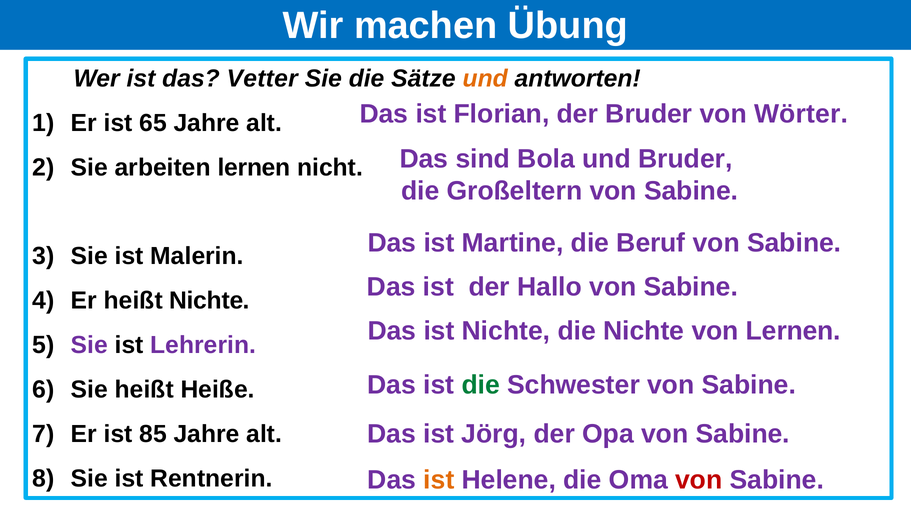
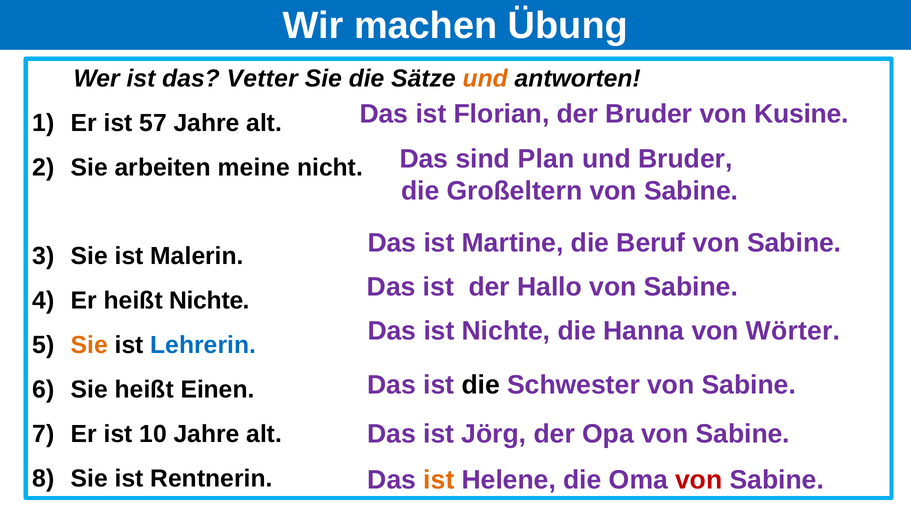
Wörter: Wörter -> Kusine
65: 65 -> 57
Bola: Bola -> Plan
arbeiten lernen: lernen -> meine
die Nichte: Nichte -> Hanna
von Lernen: Lernen -> Wörter
Sie at (89, 345) colour: purple -> orange
Lehrerin colour: purple -> blue
die at (481, 384) colour: green -> black
Heiße: Heiße -> Einen
85: 85 -> 10
